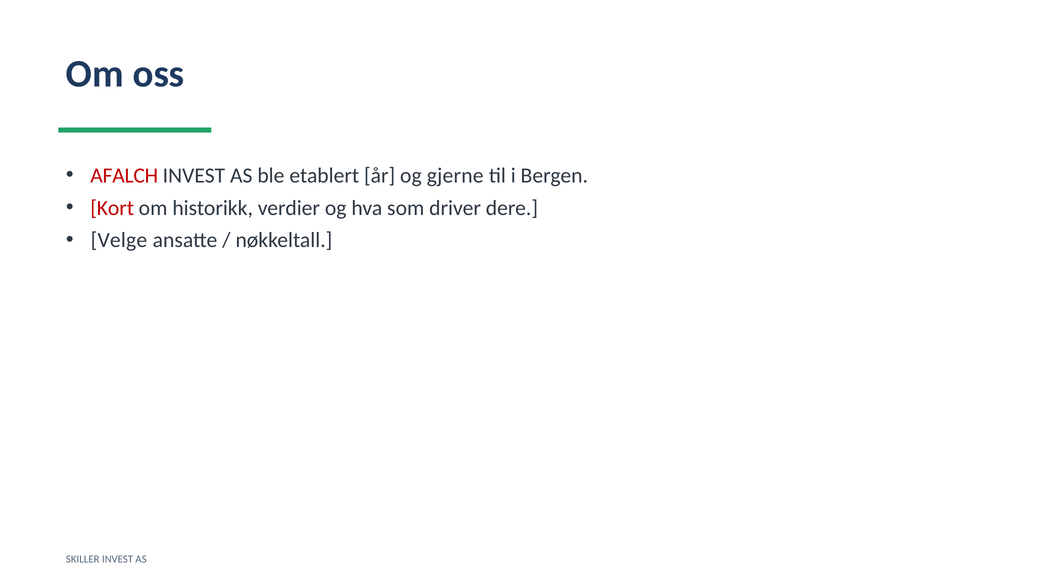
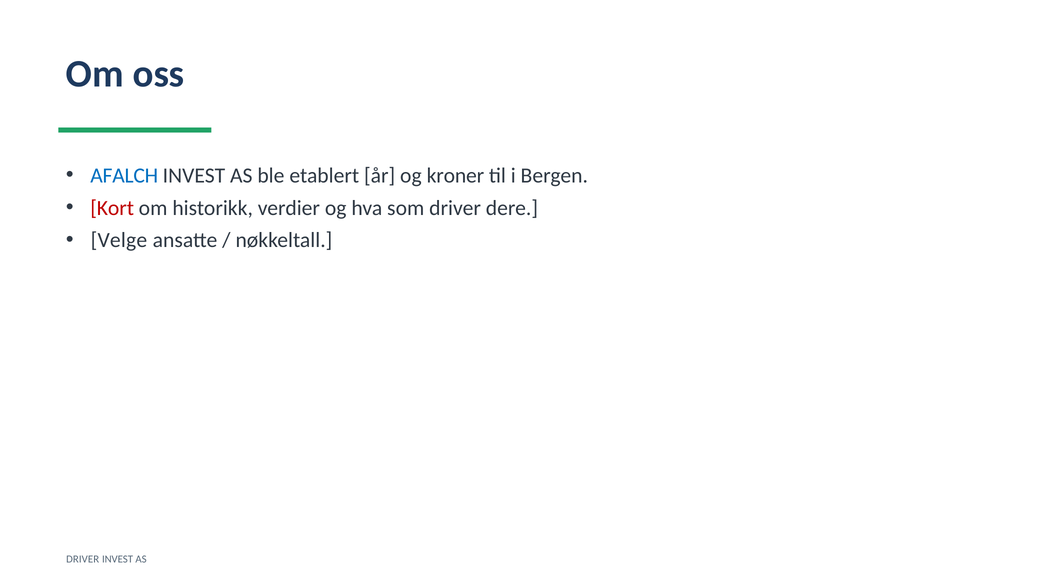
AFALCH colour: red -> blue
gjerne: gjerne -> kroner
SKILLER at (83, 560): SKILLER -> DRIVER
